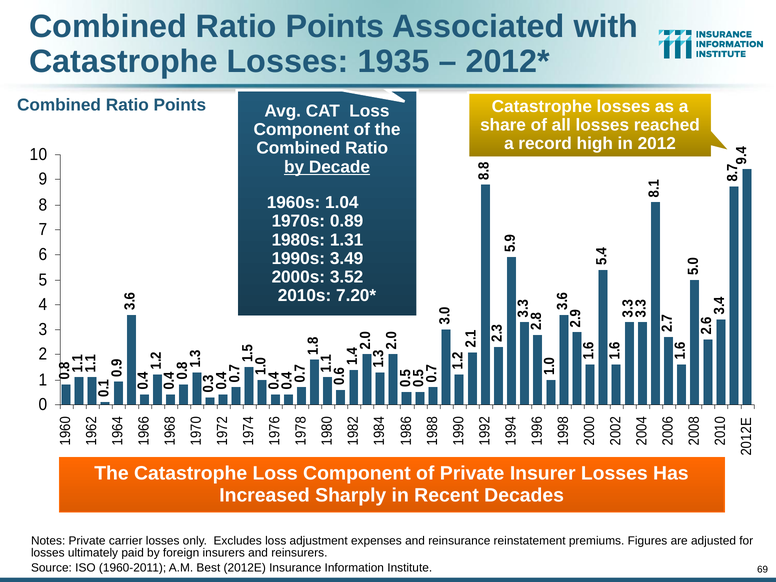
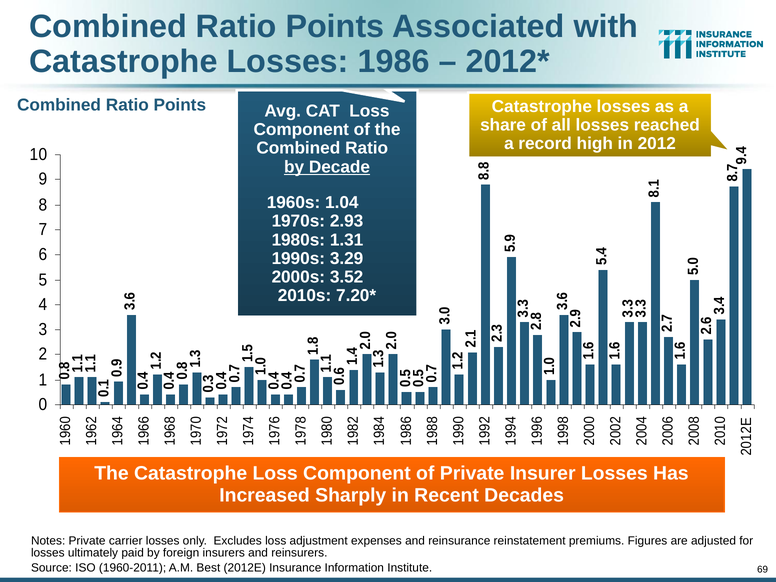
1935: 1935 -> 1986
0.89: 0.89 -> 2.93
3.49: 3.49 -> 3.29
